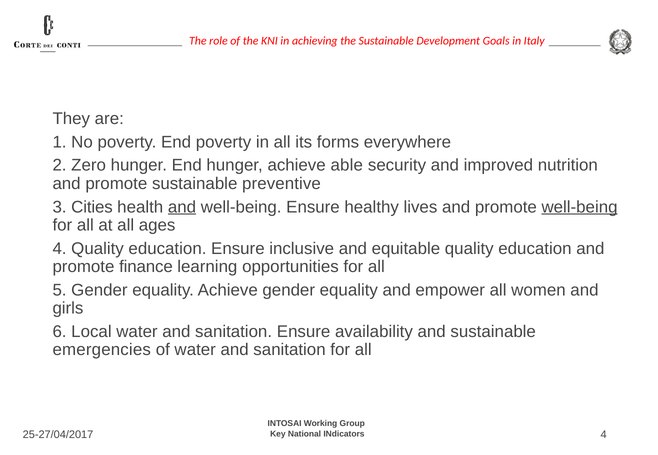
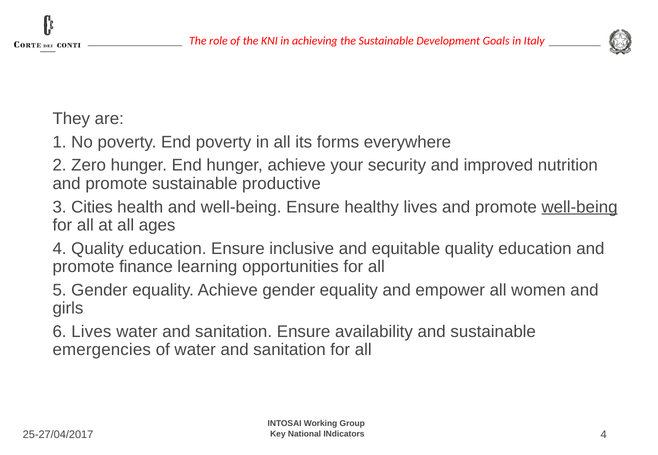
able: able -> your
preventive: preventive -> productive
and at (182, 207) underline: present -> none
6 Local: Local -> Lives
